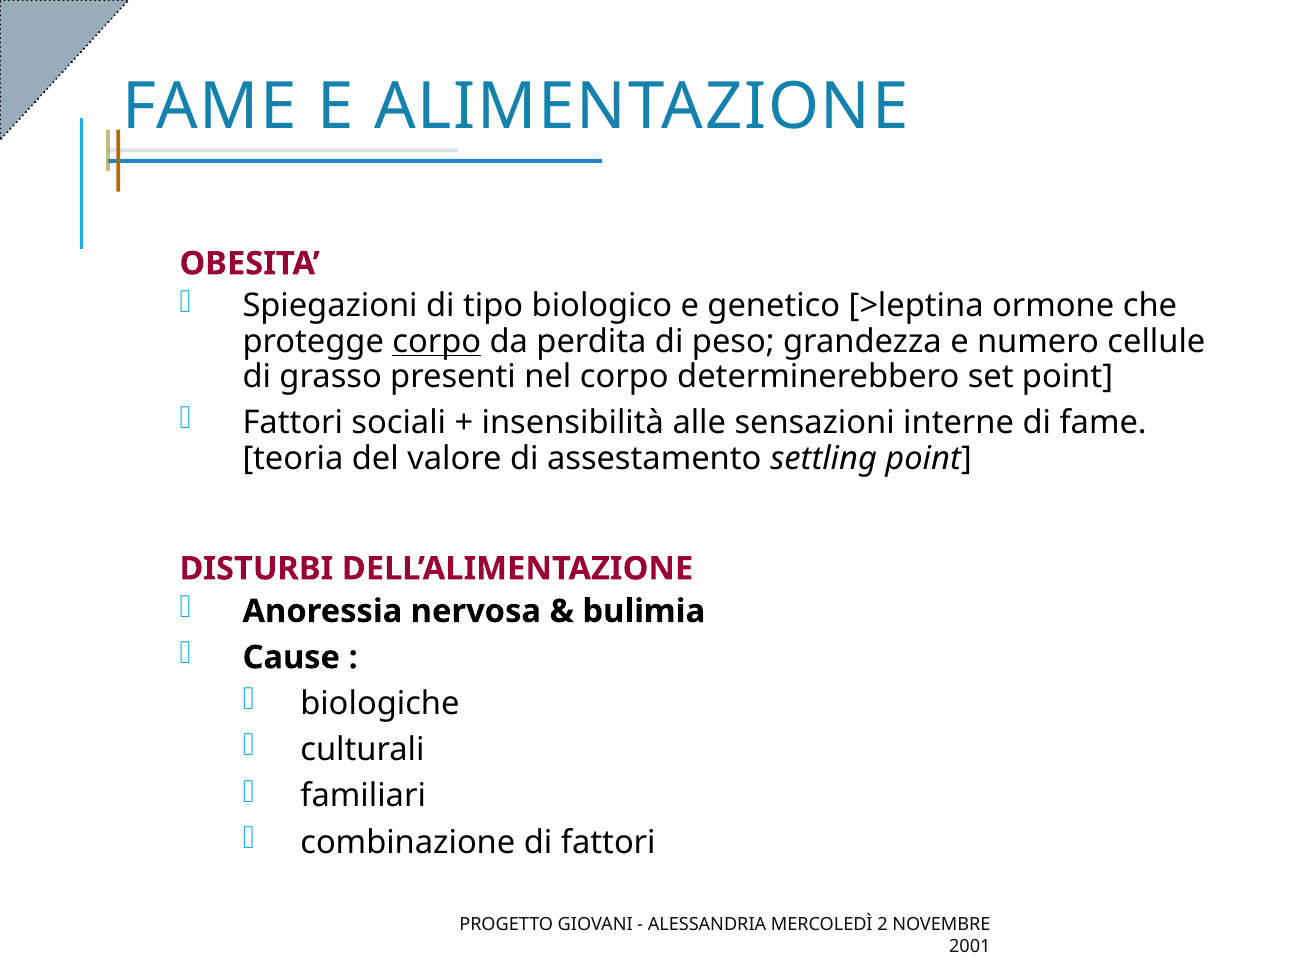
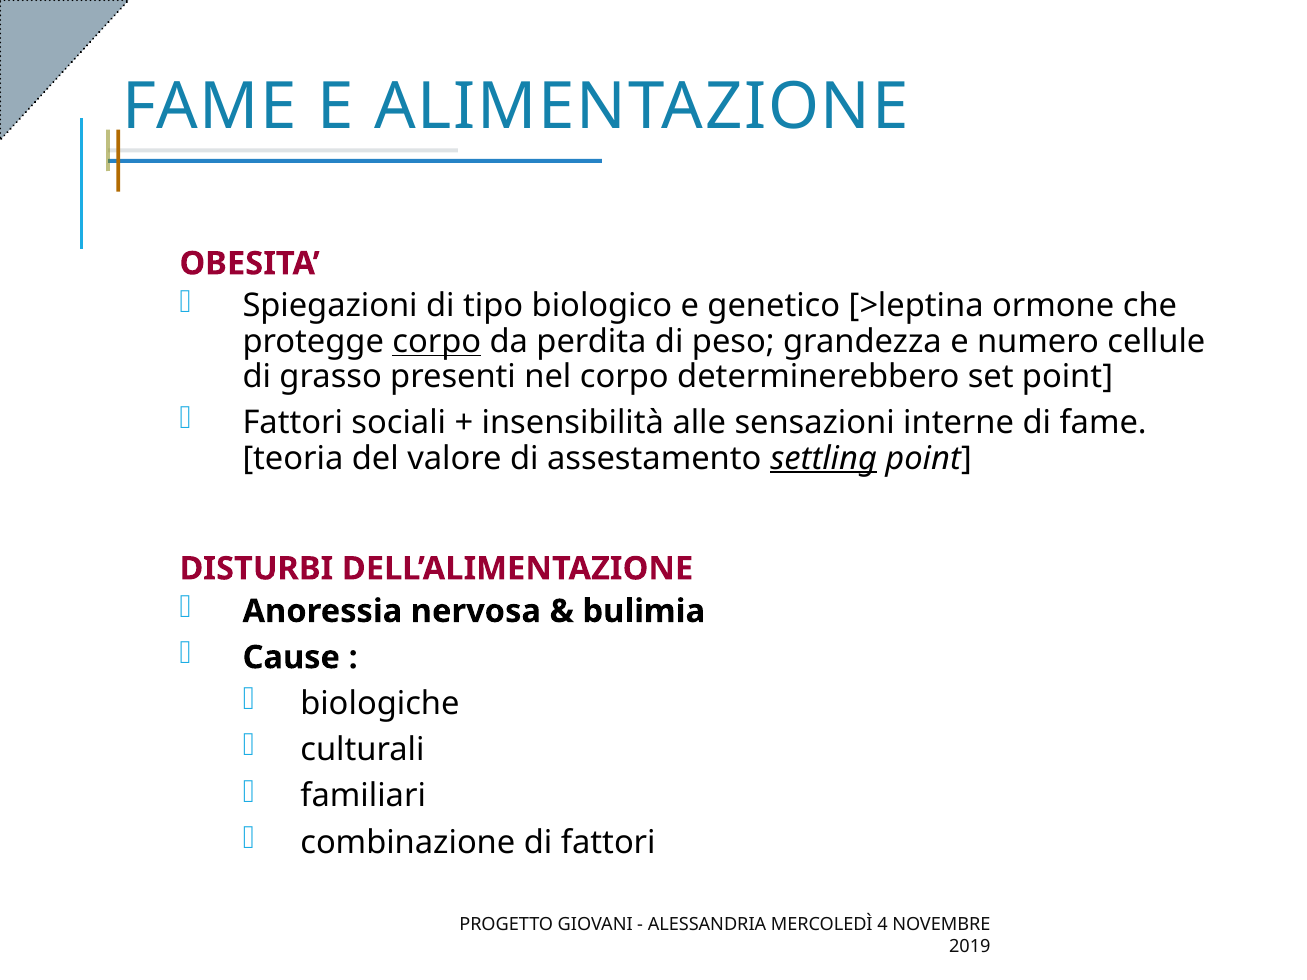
settling underline: none -> present
2: 2 -> 4
2001: 2001 -> 2019
